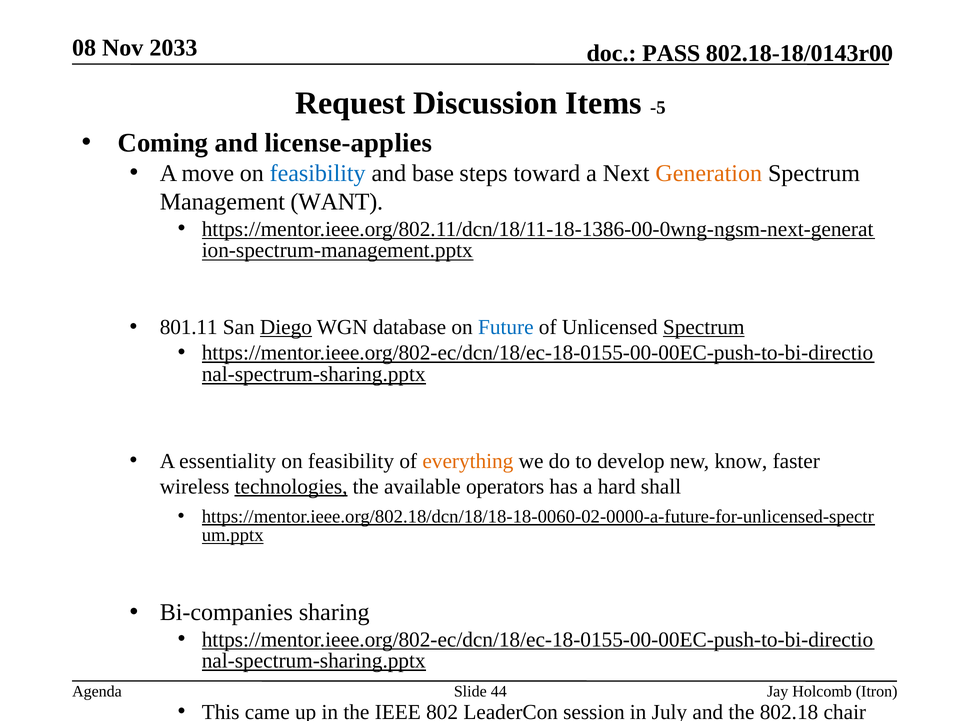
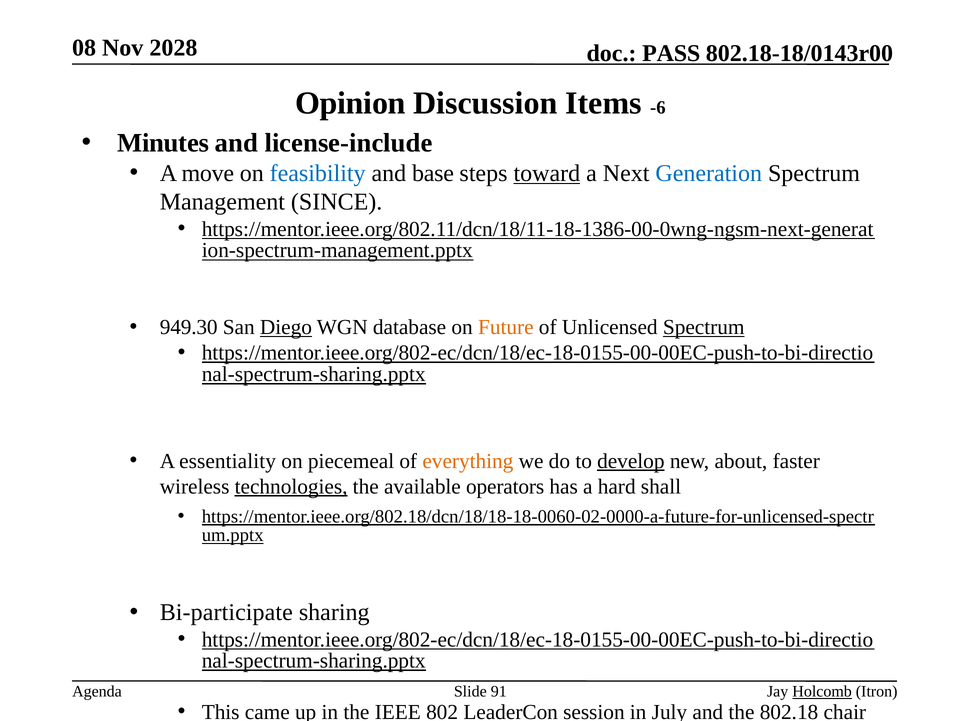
2033: 2033 -> 2028
Request: Request -> Opinion
-5: -5 -> -6
Coming: Coming -> Minutes
license-applies: license-applies -> license-include
toward underline: none -> present
Generation colour: orange -> blue
WANT: WANT -> SINCE
801.11: 801.11 -> 949.30
Future colour: blue -> orange
feasibility at (351, 461): feasibility -> piecemeal
develop underline: none -> present
know: know -> about
Bi-companies: Bi-companies -> Bi-participate
44: 44 -> 91
Holcomb underline: none -> present
